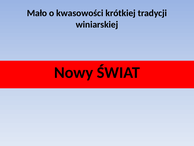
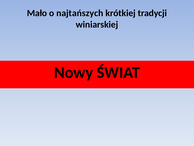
kwasowości: kwasowości -> najtańszych
